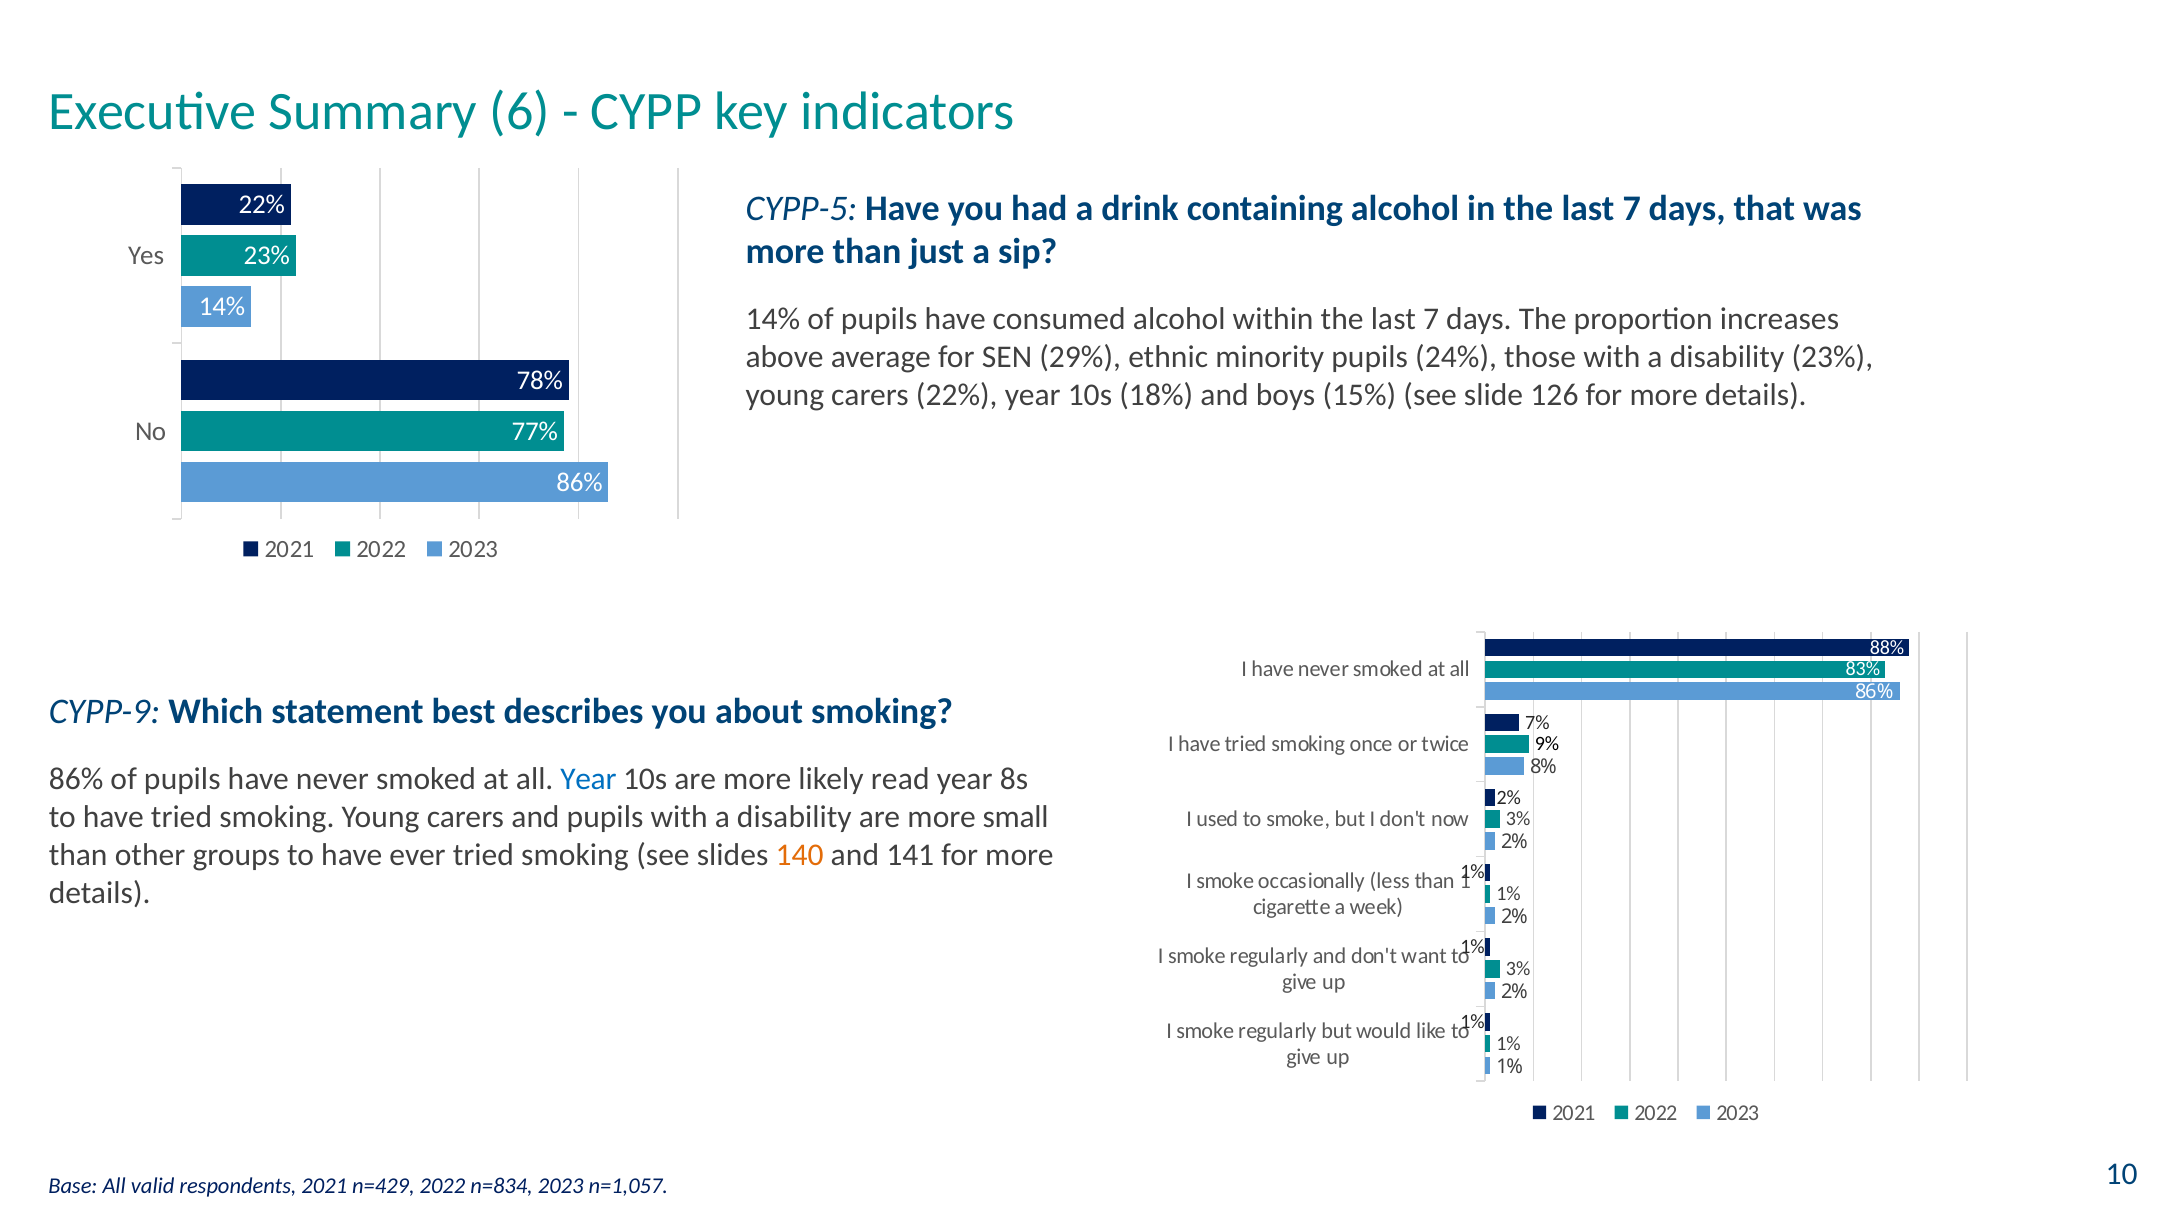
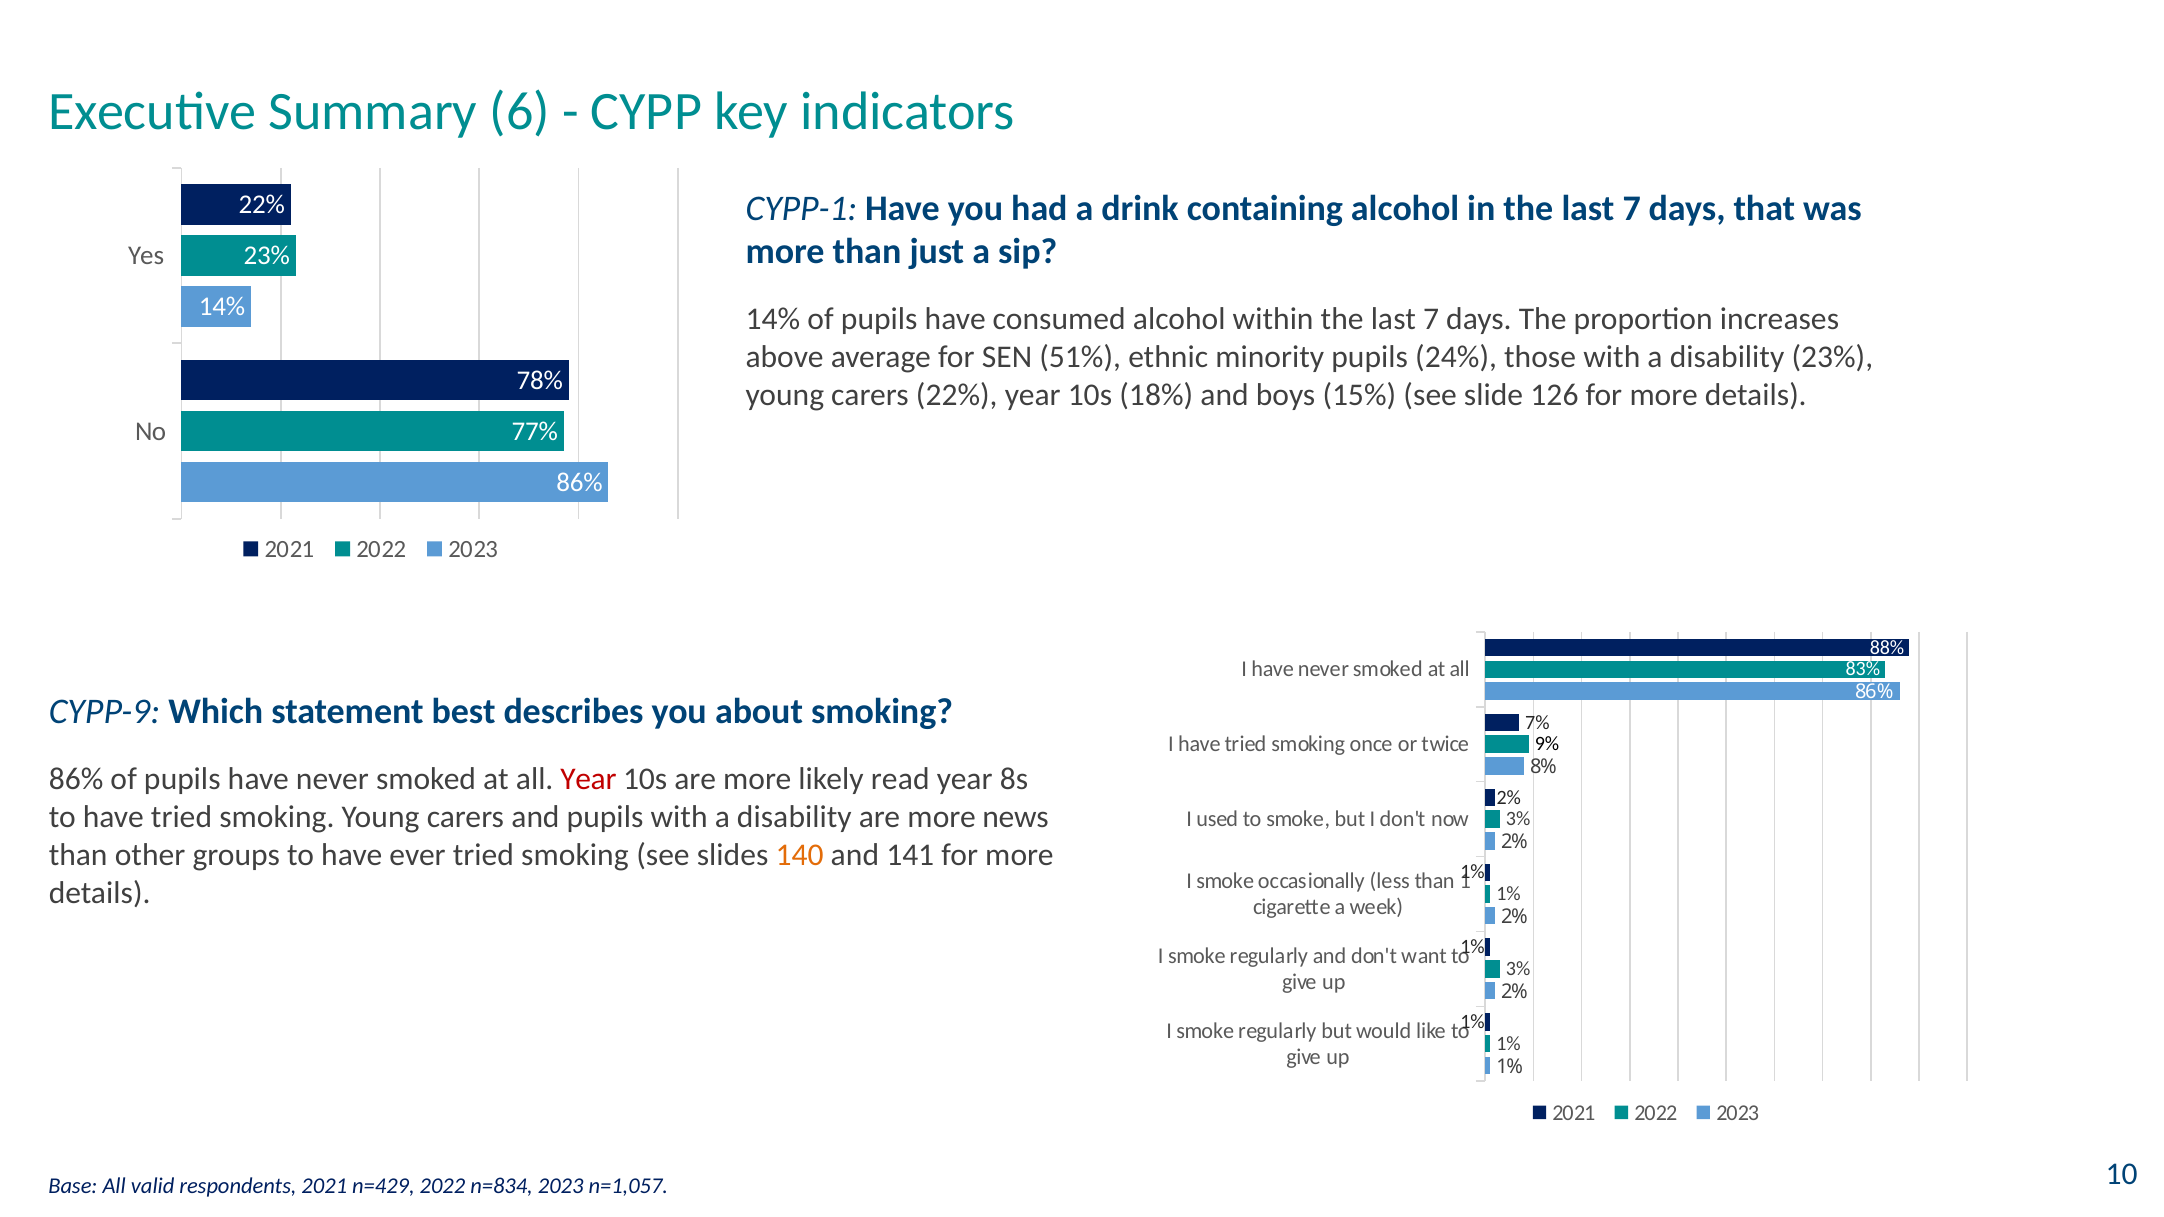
CYPP-5: CYPP-5 -> CYPP-1
29%: 29% -> 51%
Year at (588, 779) colour: blue -> red
small: small -> news
